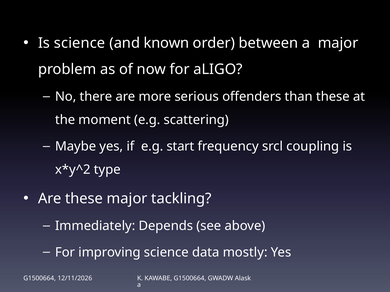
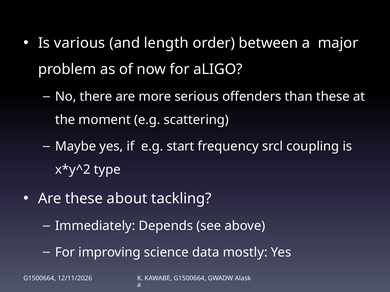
Is science: science -> various
known: known -> length
these major: major -> about
